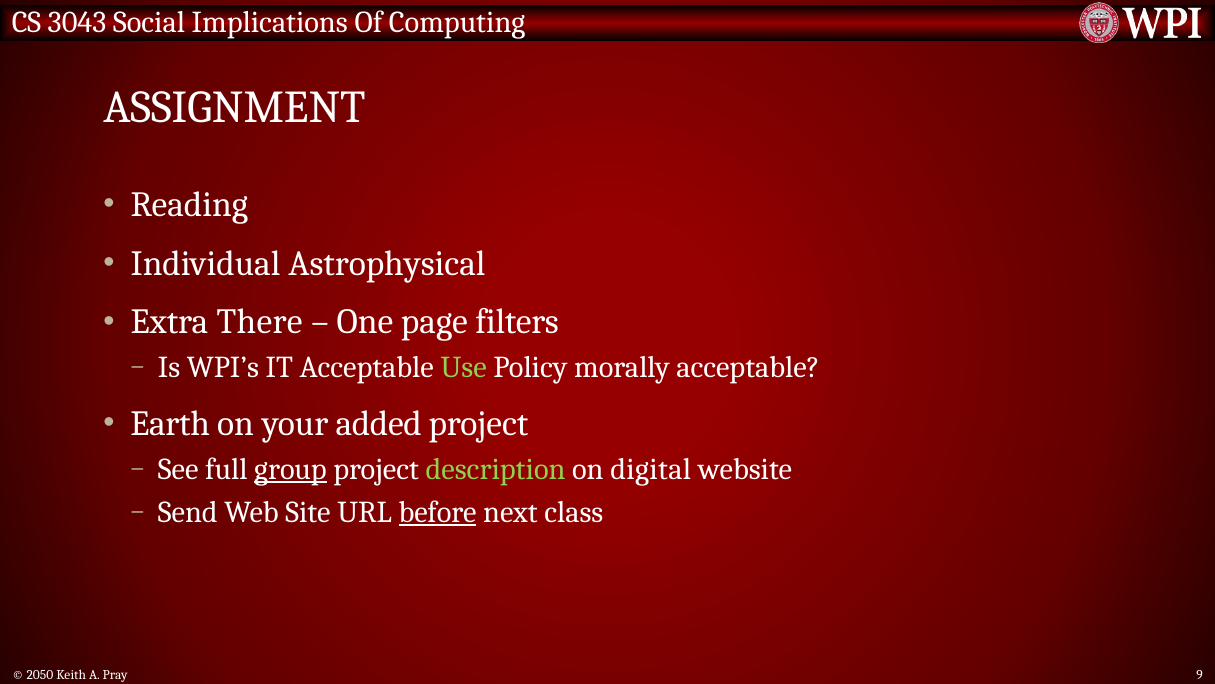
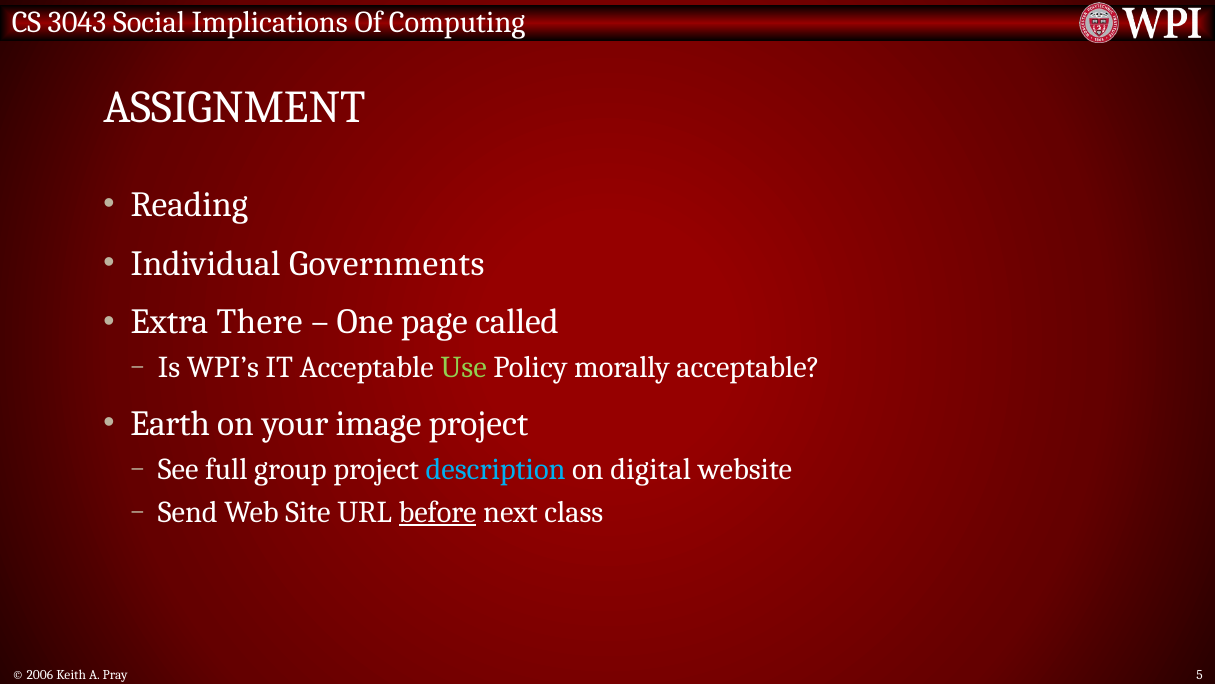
Astrophysical: Astrophysical -> Governments
filters: filters -> called
added: added -> image
group underline: present -> none
description colour: light green -> light blue
2050: 2050 -> 2006
9: 9 -> 5
